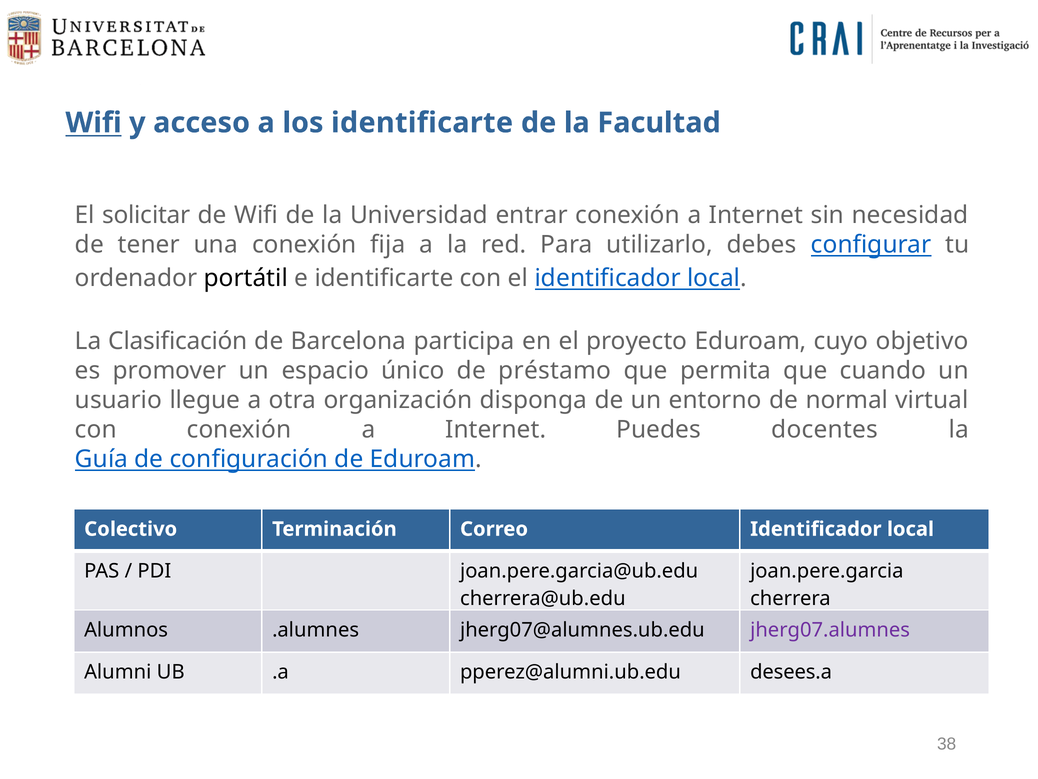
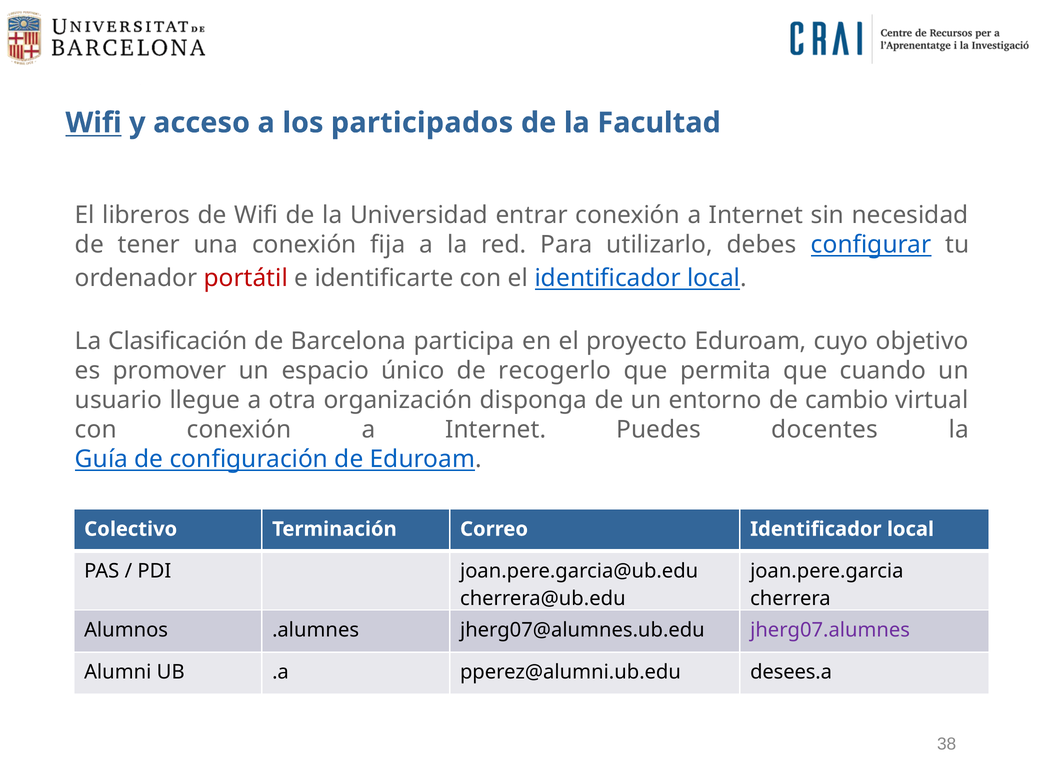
los identificarte: identificarte -> participados
solicitar: solicitar -> libreros
portátil colour: black -> red
préstamo: préstamo -> recogerlo
normal: normal -> cambio
